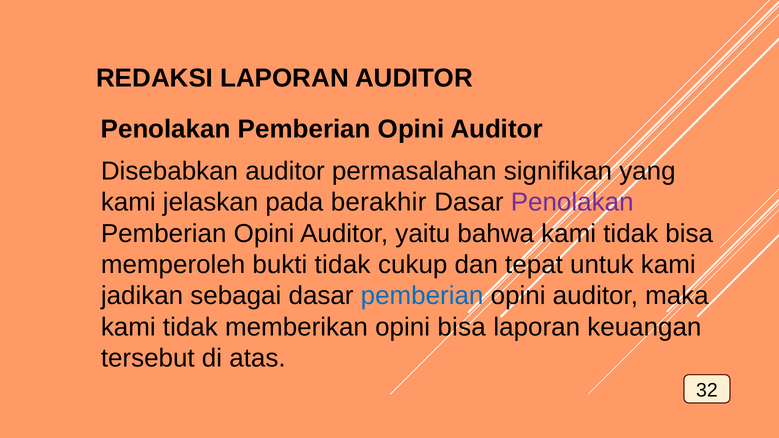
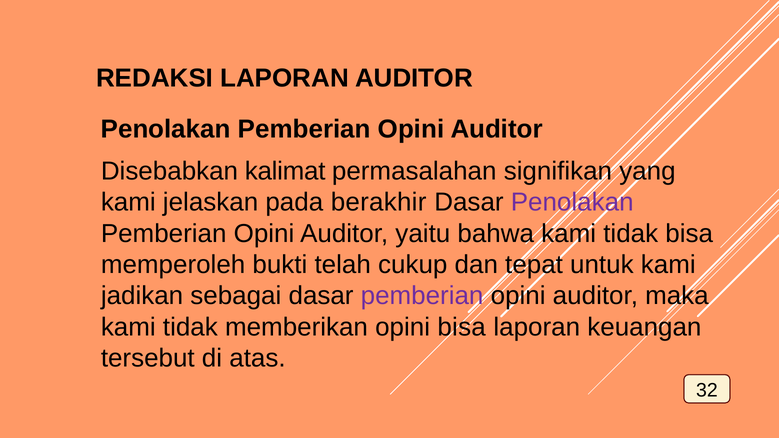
Disebabkan auditor: auditor -> kalimat
bukti tidak: tidak -> telah
pemberian at (422, 296) colour: blue -> purple
